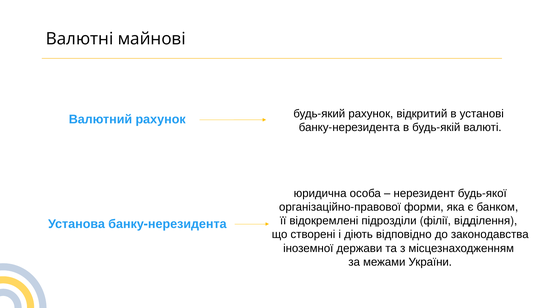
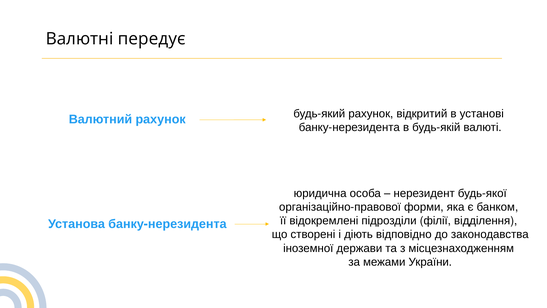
майнові: майнові -> передує
